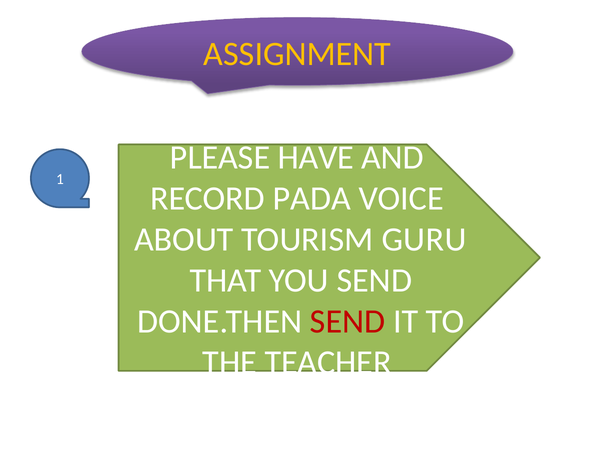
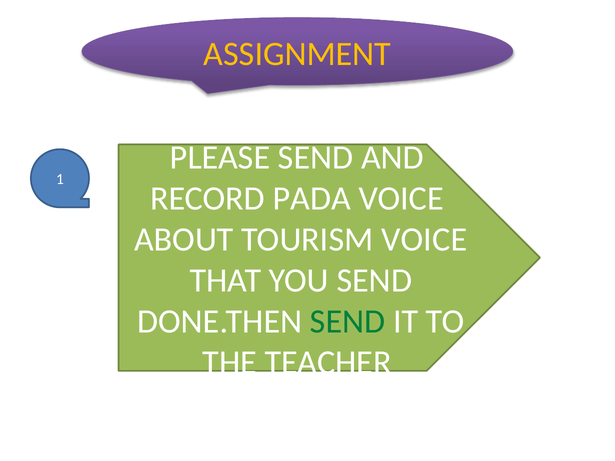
PLEASE HAVE: HAVE -> SEND
TOURISM GURU: GURU -> VOICE
SEND at (348, 322) colour: red -> green
